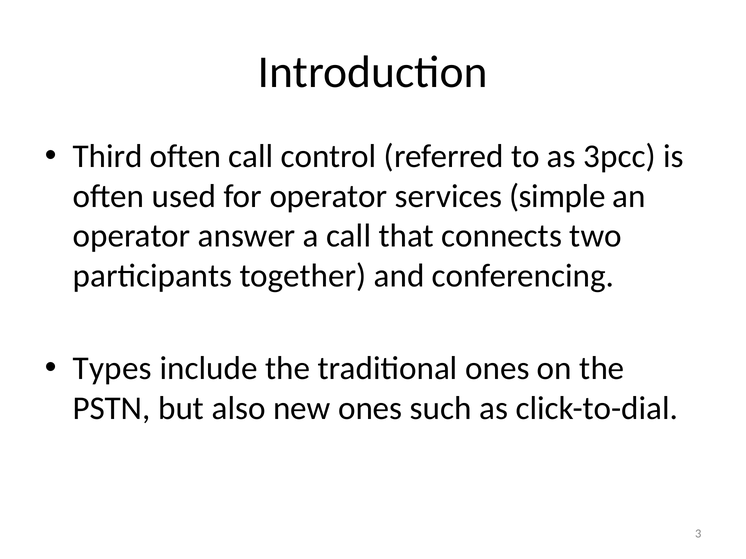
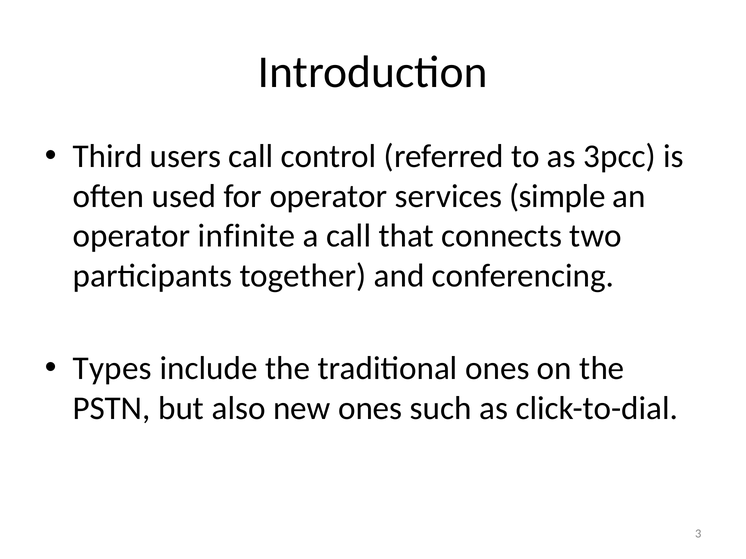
Third often: often -> users
answer: answer -> infinite
